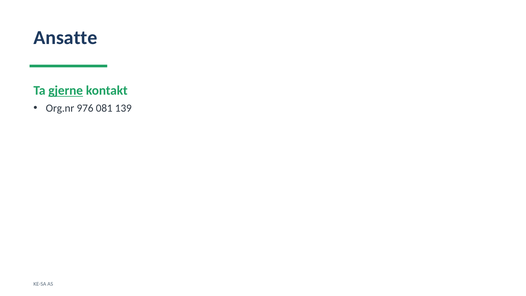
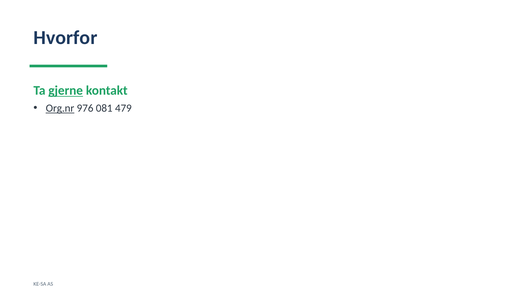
Ansatte: Ansatte -> Hvorfor
Org.nr underline: none -> present
139: 139 -> 479
